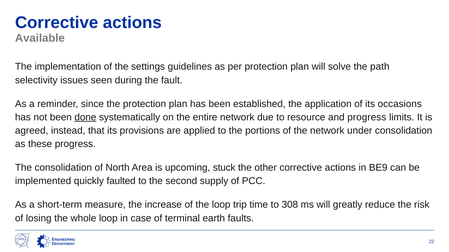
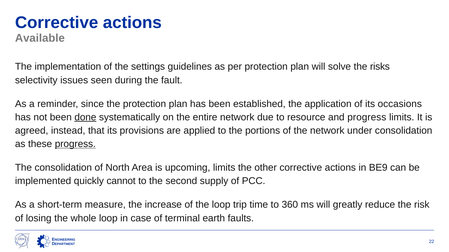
path: path -> risks
progress at (75, 144) underline: none -> present
upcoming stuck: stuck -> limits
faulted: faulted -> cannot
308: 308 -> 360
